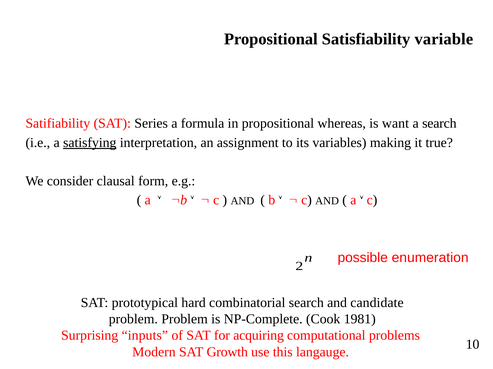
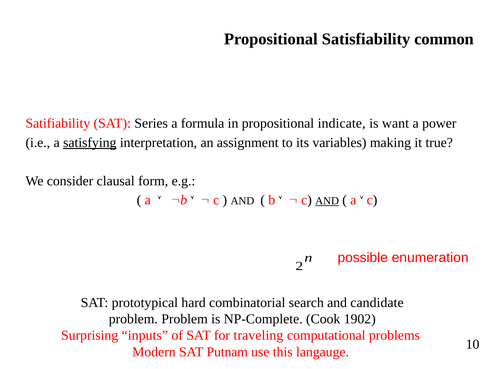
variable: variable -> common
whereas: whereas -> indicate
a search: search -> power
AND at (327, 201) underline: none -> present
1981: 1981 -> 1902
acquiring: acquiring -> traveling
Growth: Growth -> Putnam
